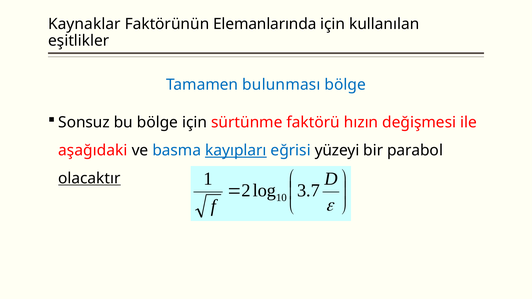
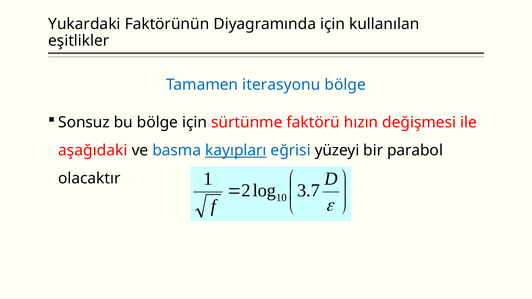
Kaynaklar: Kaynaklar -> Yukardaki
Elemanlarında: Elemanlarında -> Diyagramında
bulunması: bulunması -> iterasyonu
olacaktır underline: present -> none
